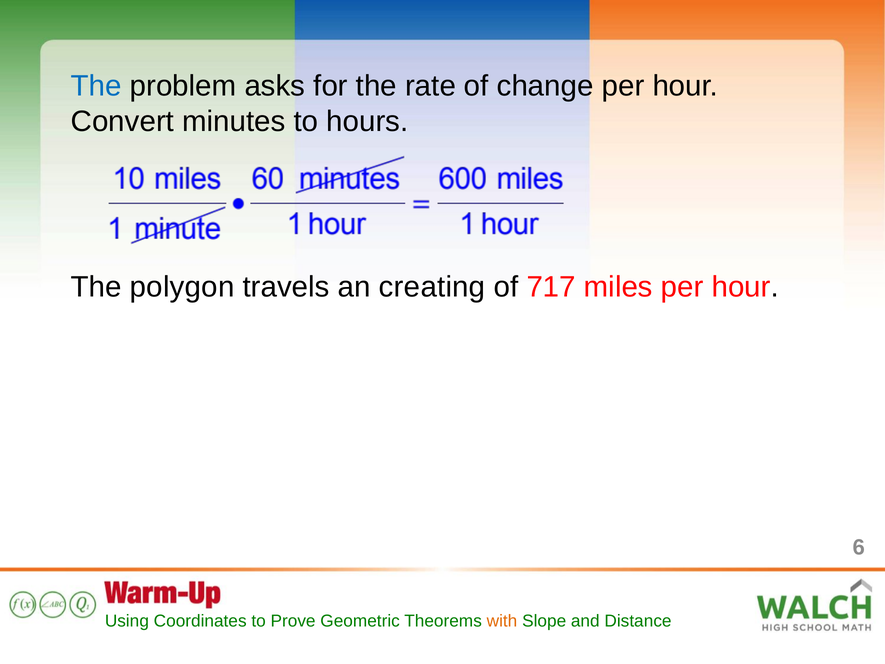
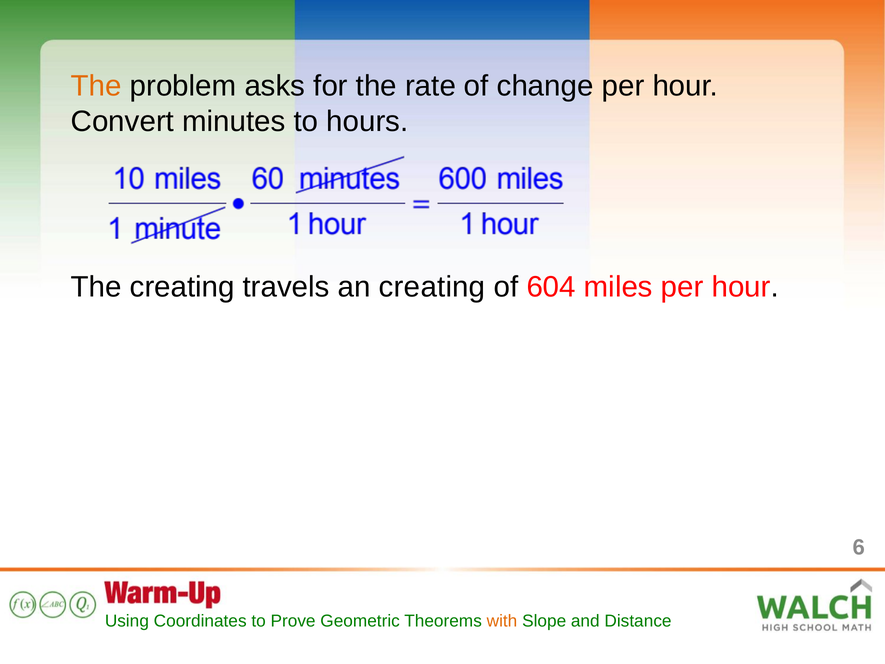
The at (96, 86) colour: blue -> orange
The polygon: polygon -> creating
717: 717 -> 604
